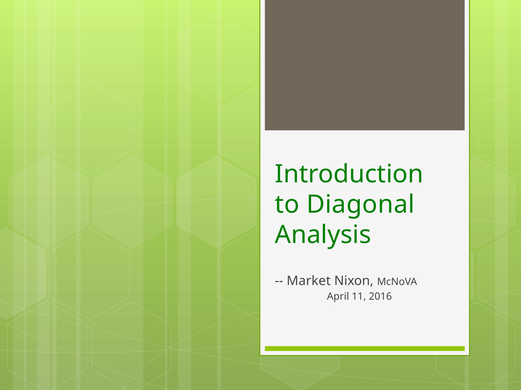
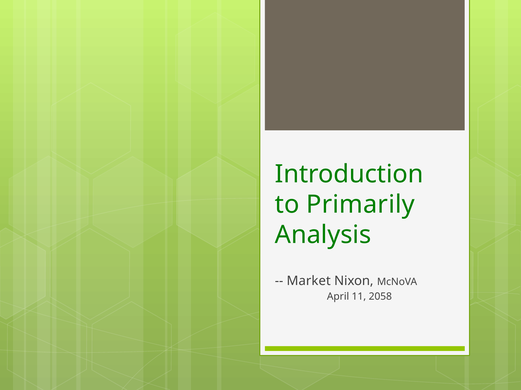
Diagonal: Diagonal -> Primarily
2016: 2016 -> 2058
